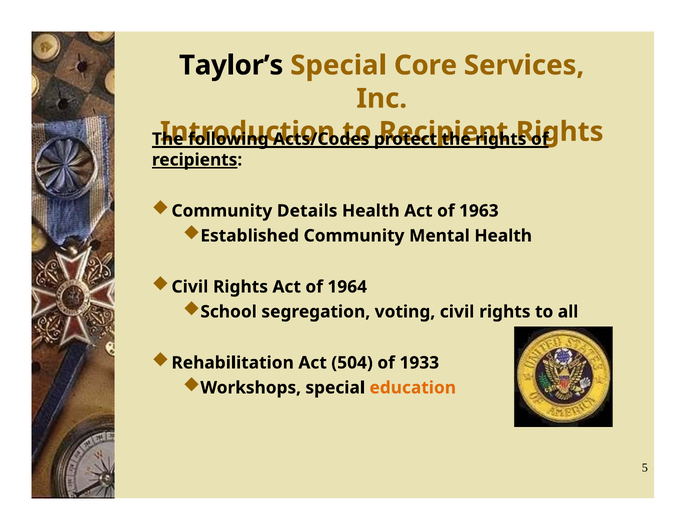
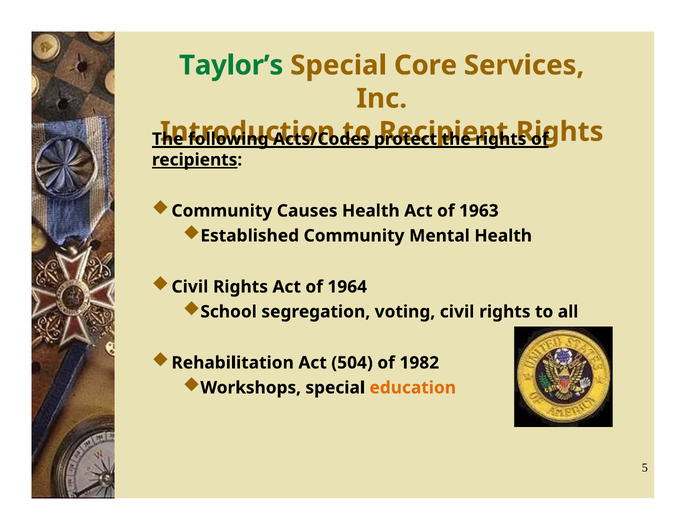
Taylor’s colour: black -> green
Details: Details -> Causes
1933: 1933 -> 1982
